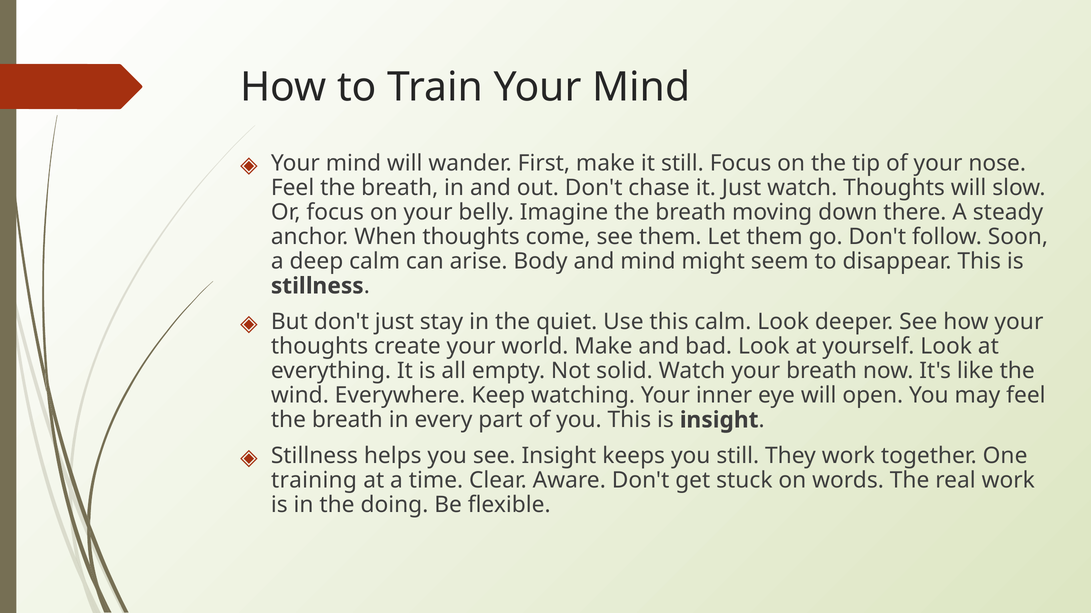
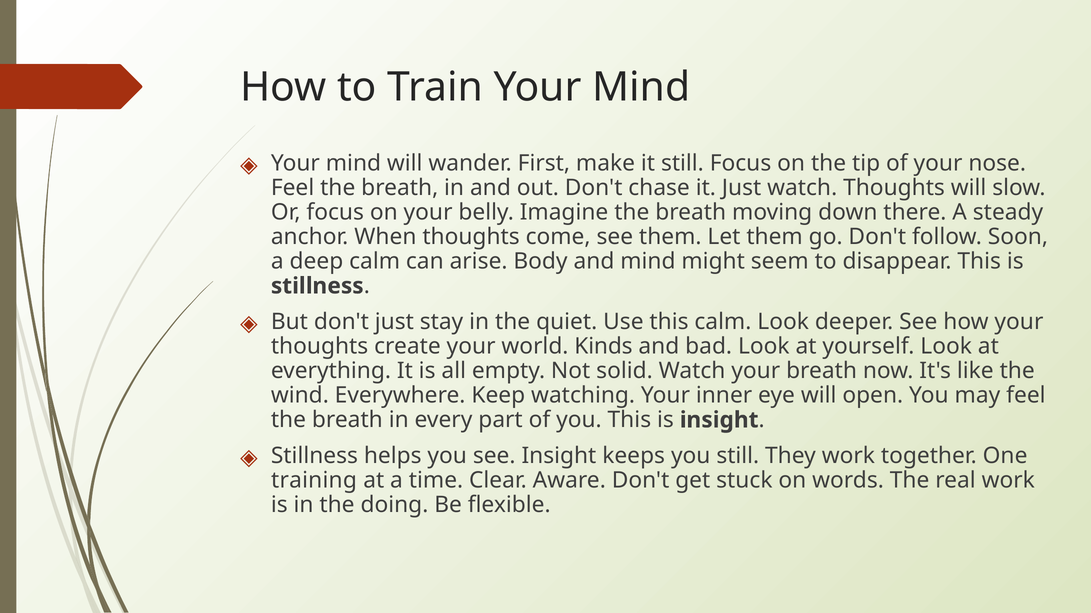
world Make: Make -> Kinds
